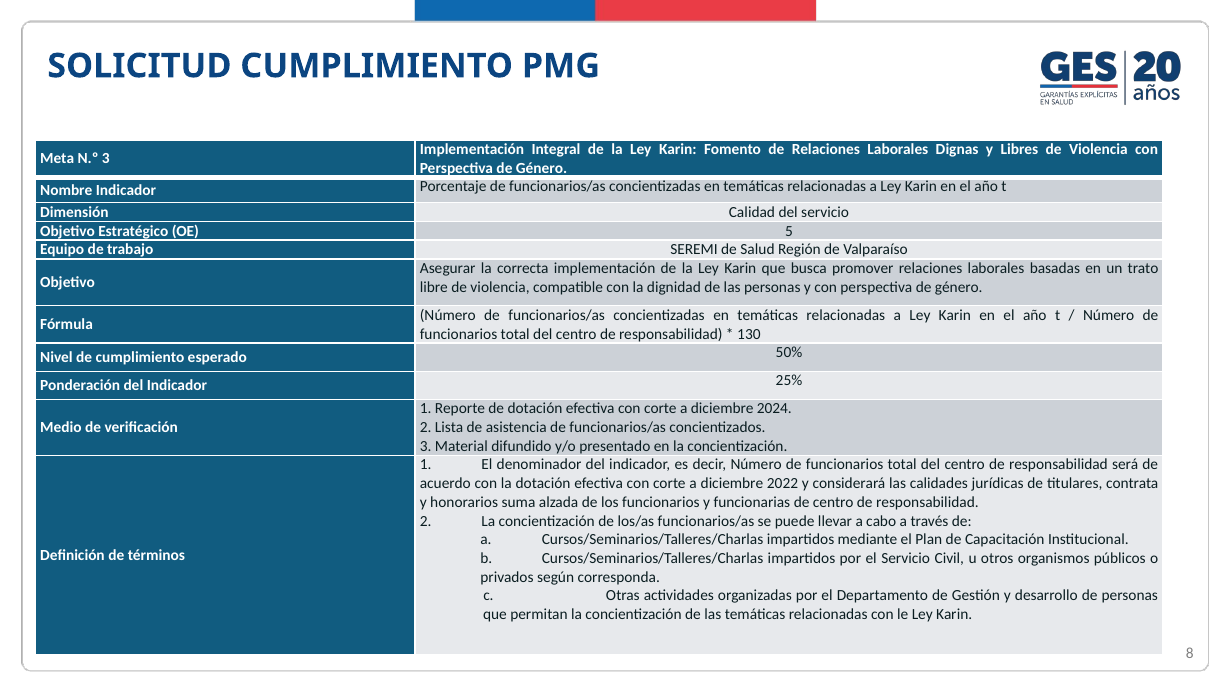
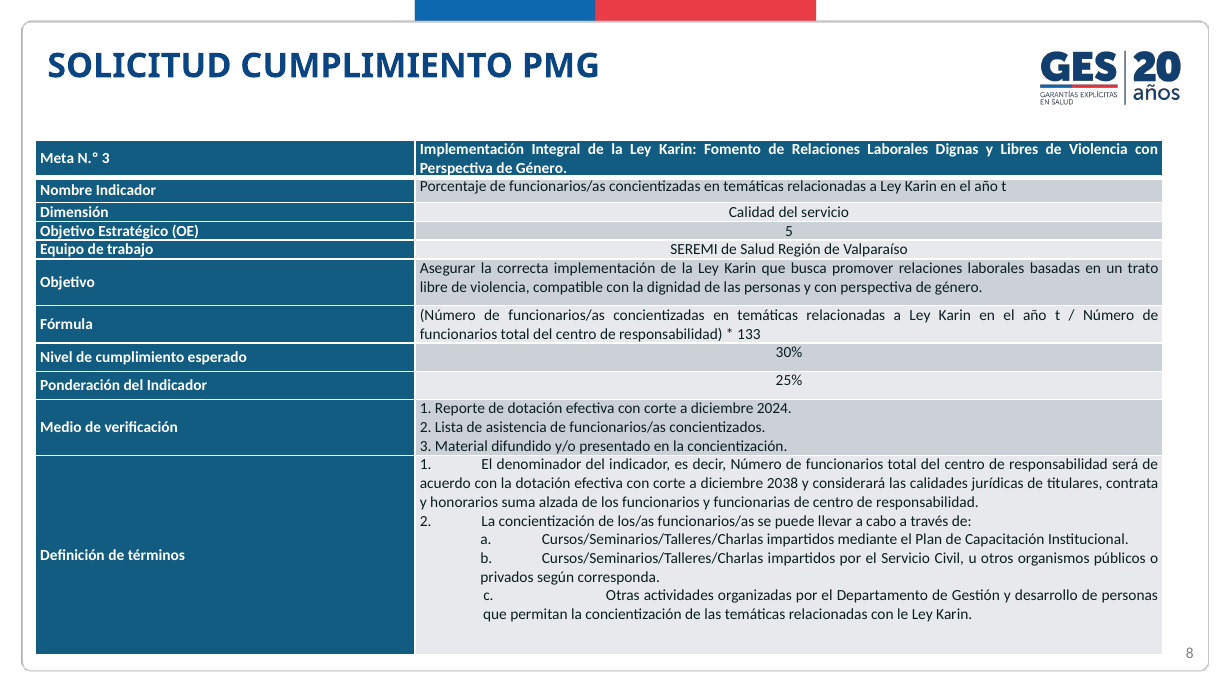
130: 130 -> 133
50%: 50% -> 30%
2022: 2022 -> 2038
